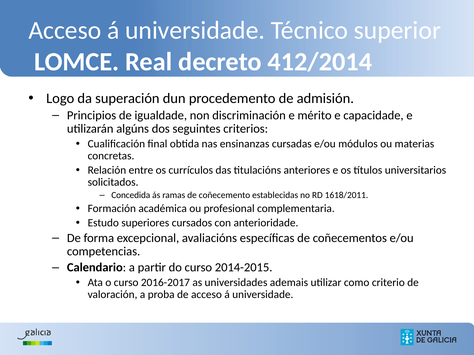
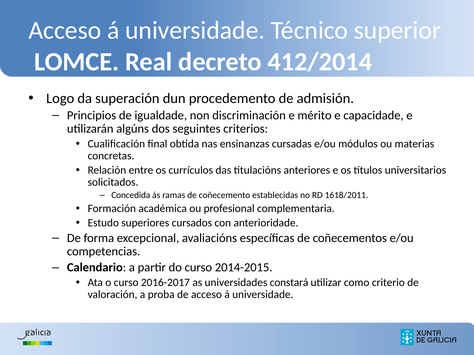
ademais: ademais -> constará
